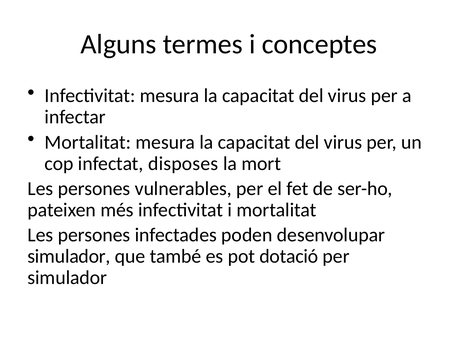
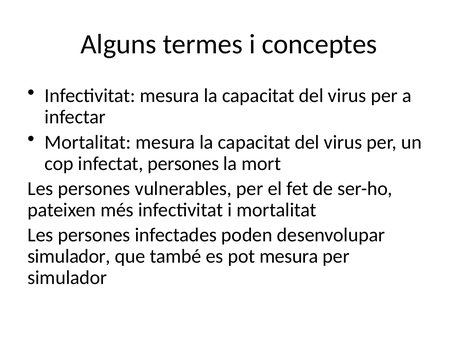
infectat disposes: disposes -> persones
pot dotació: dotació -> mesura
